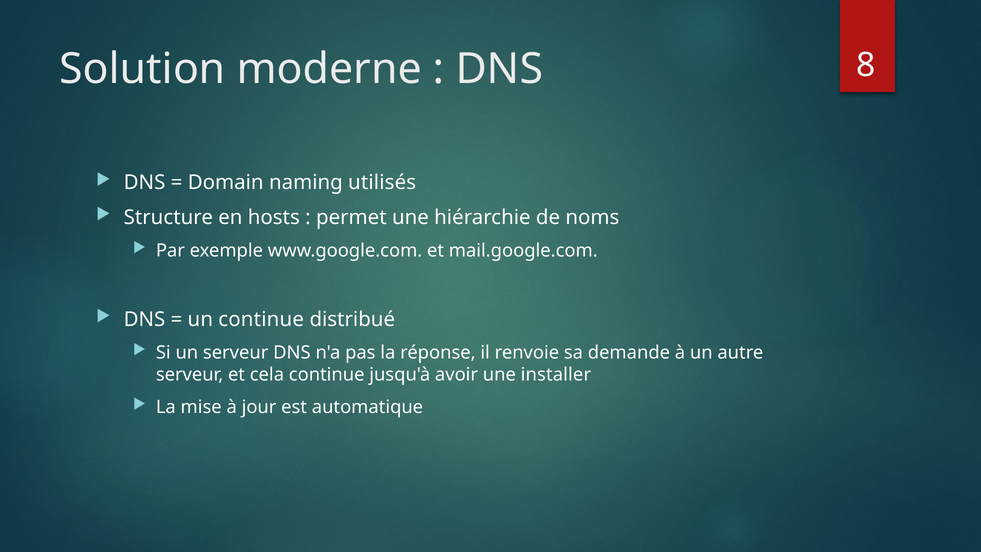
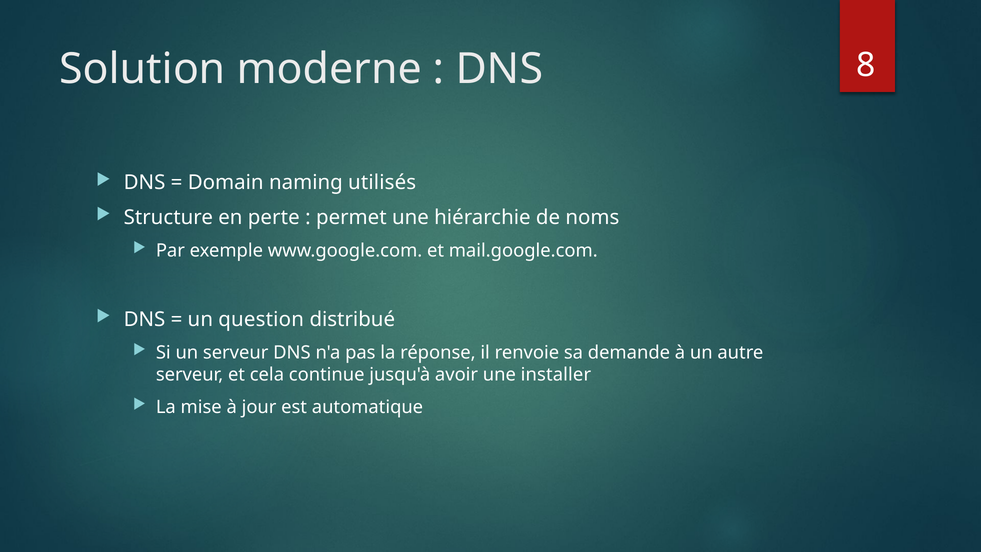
hosts: hosts -> perte
un continue: continue -> question
